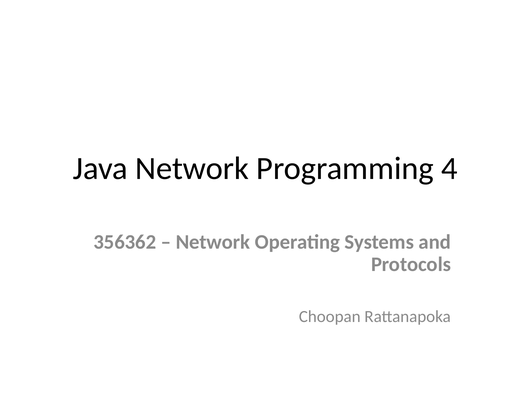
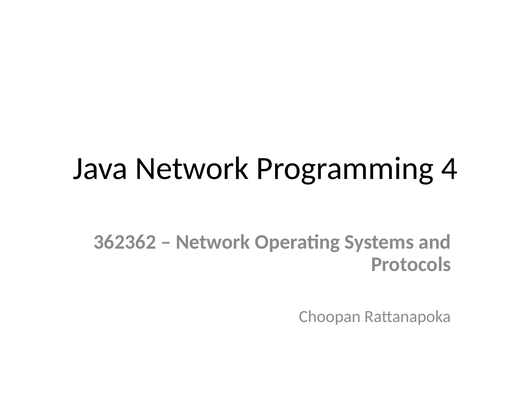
356362: 356362 -> 362362
